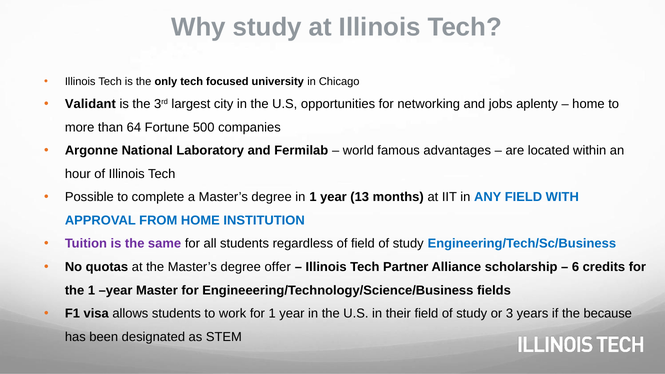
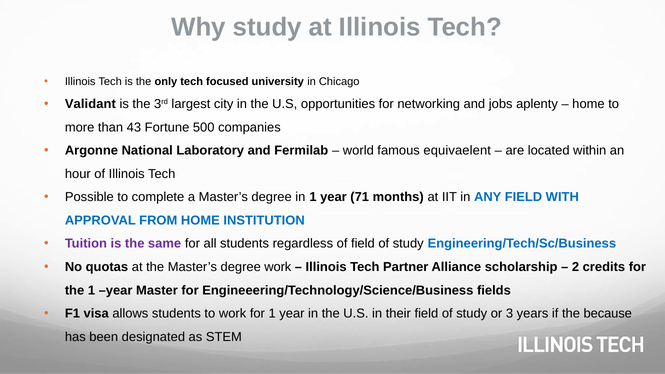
64: 64 -> 43
advantages: advantages -> equivaelent
13: 13 -> 71
degree offer: offer -> work
6: 6 -> 2
